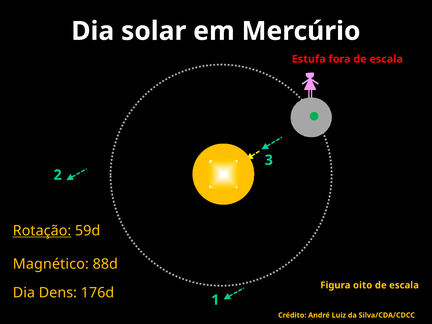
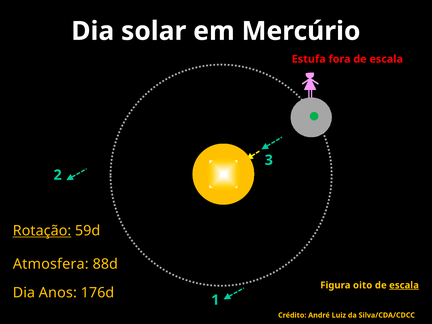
Magnético: Magnético -> Atmosfera
escala at (404, 285) underline: none -> present
Dens: Dens -> Anos
